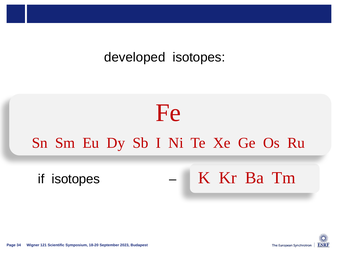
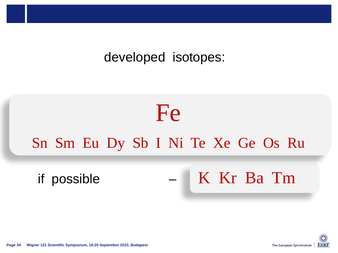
if isotopes: isotopes -> possible
